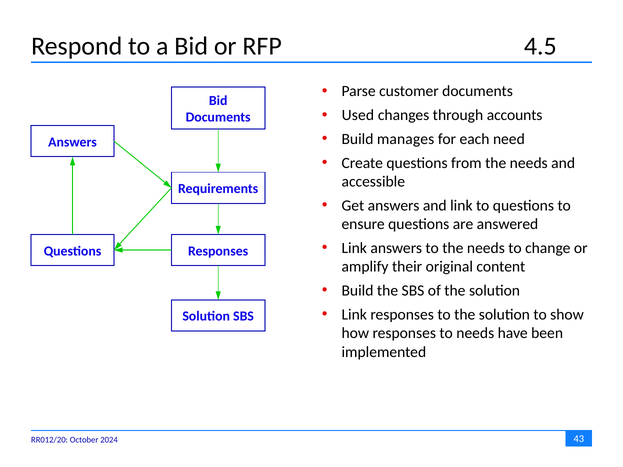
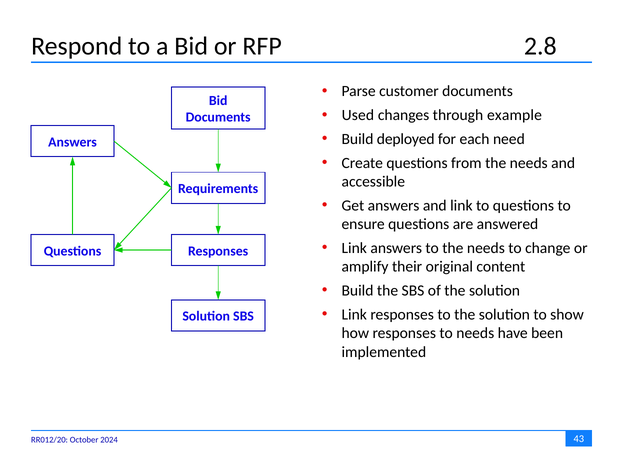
4.5: 4.5 -> 2.8
accounts: accounts -> example
manages: manages -> deployed
